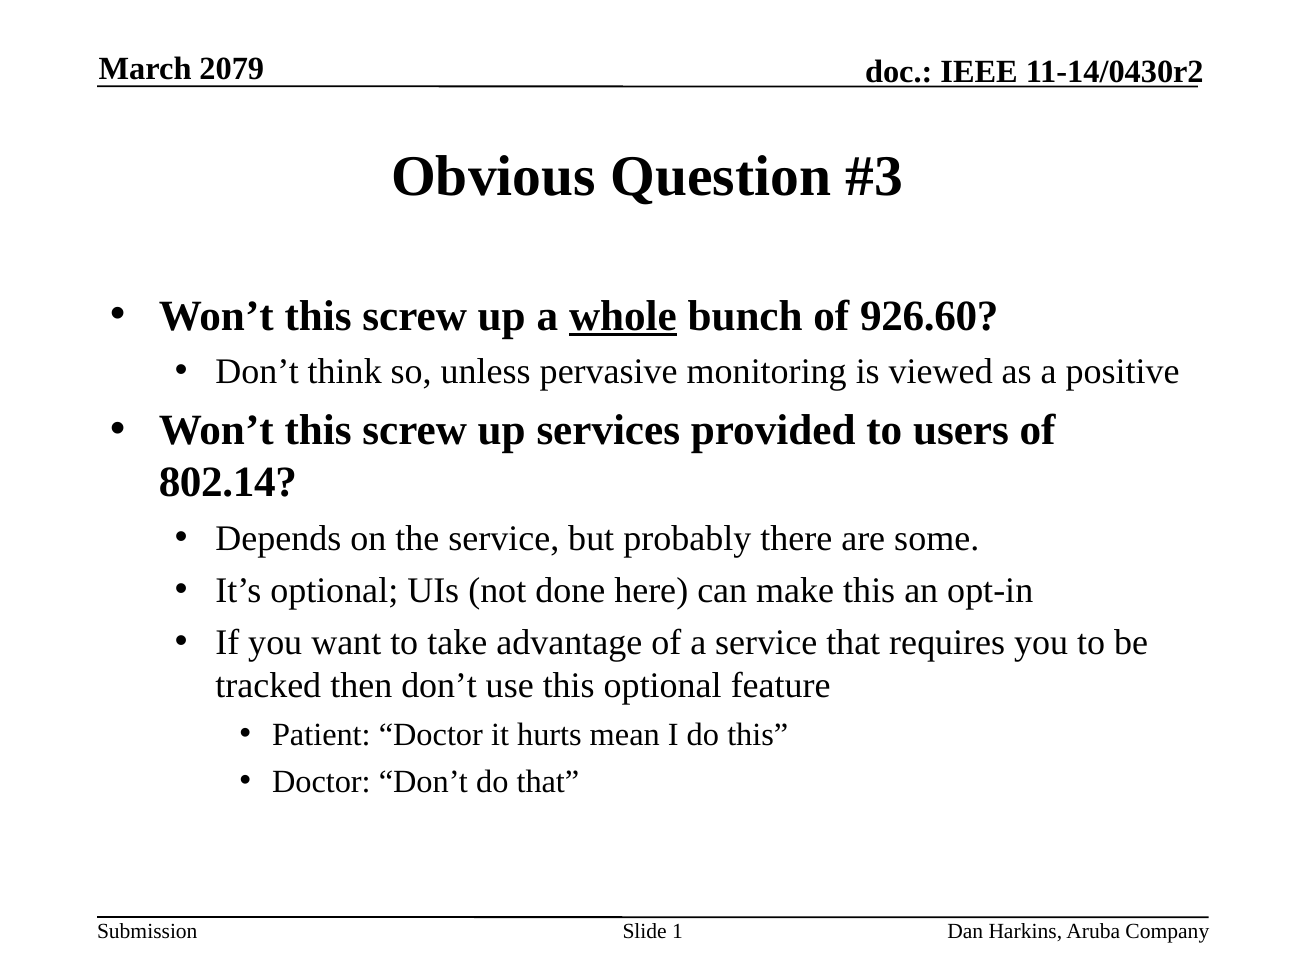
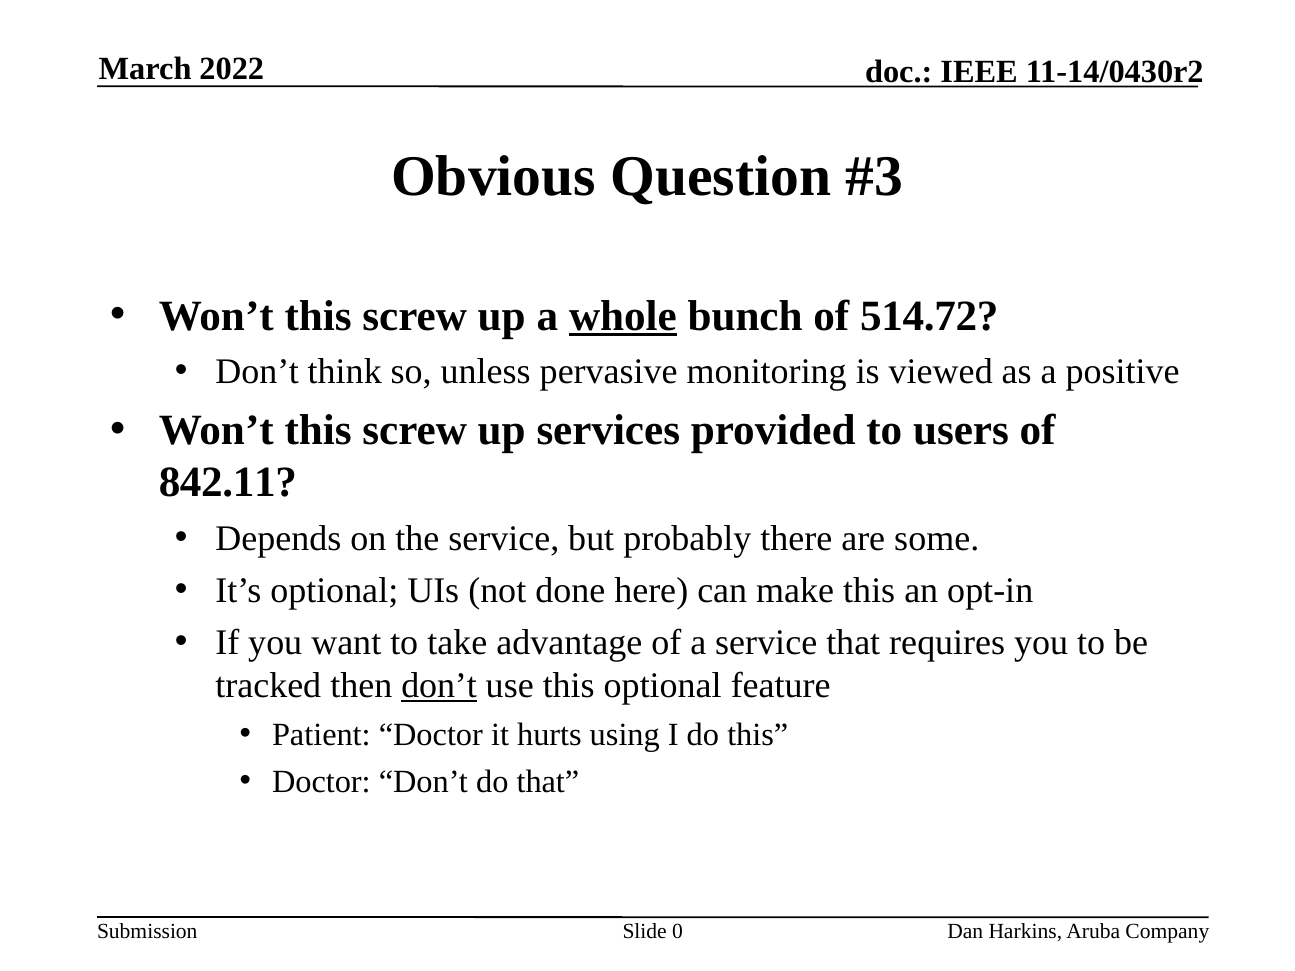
2079: 2079 -> 2022
926.60: 926.60 -> 514.72
802.14: 802.14 -> 842.11
don’t at (439, 686) underline: none -> present
mean: mean -> using
1: 1 -> 0
